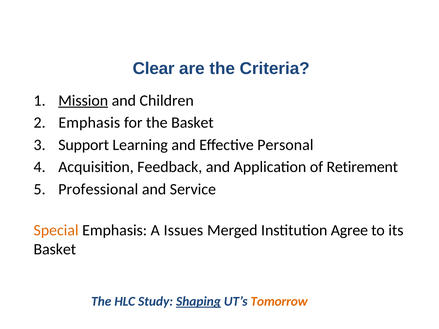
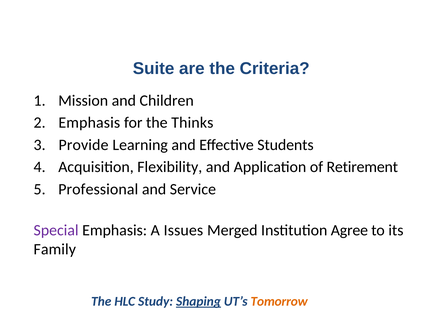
Clear: Clear -> Suite
Mission underline: present -> none
the Basket: Basket -> Thinks
Support: Support -> Provide
Personal: Personal -> Students
Feedback: Feedback -> Flexibility
Special colour: orange -> purple
Basket at (55, 249): Basket -> Family
